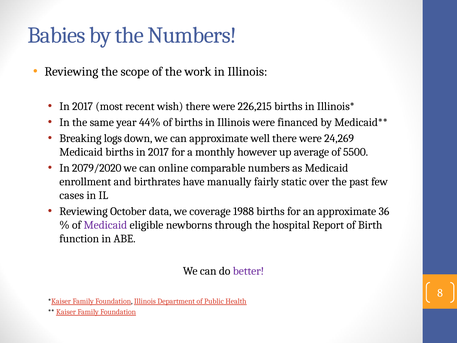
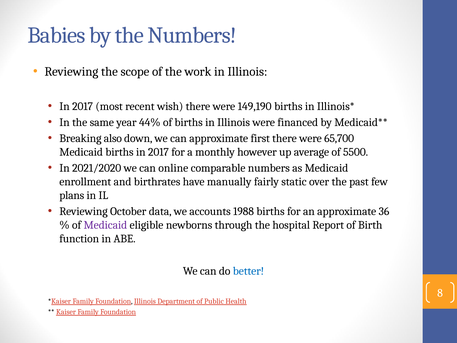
226,215: 226,215 -> 149,190
logs: logs -> also
well: well -> first
24,269: 24,269 -> 65,700
2079/2020: 2079/2020 -> 2021/2020
cases: cases -> plans
coverage: coverage -> accounts
better colour: purple -> blue
